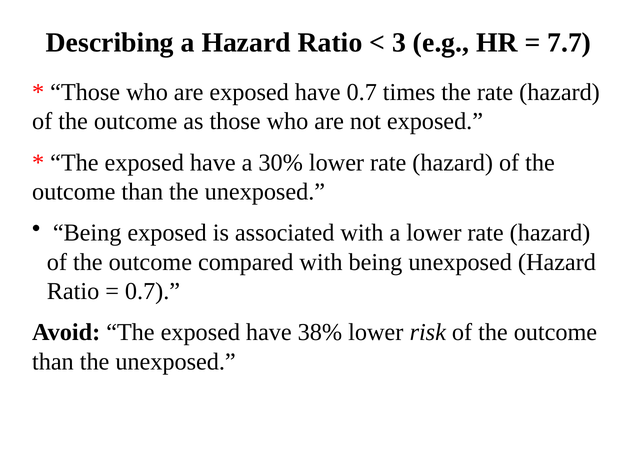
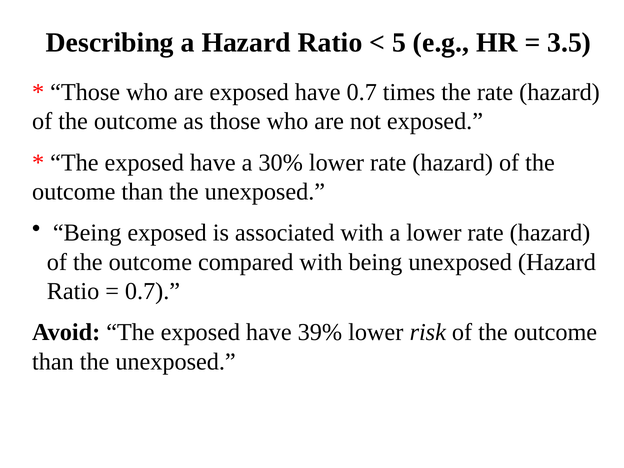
3: 3 -> 5
7.7: 7.7 -> 3.5
38%: 38% -> 39%
